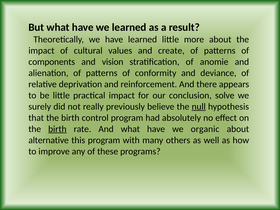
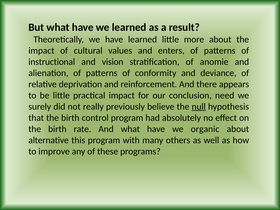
create: create -> enters
components: components -> instructional
solve: solve -> need
birth at (57, 129) underline: present -> none
